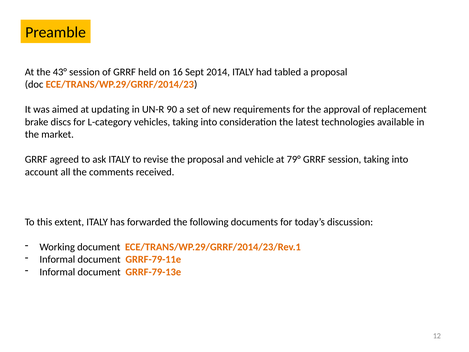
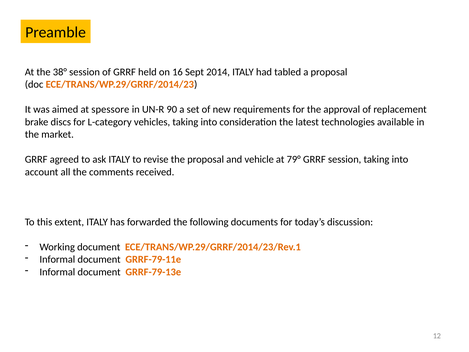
43°: 43° -> 38°
updating: updating -> spessore
